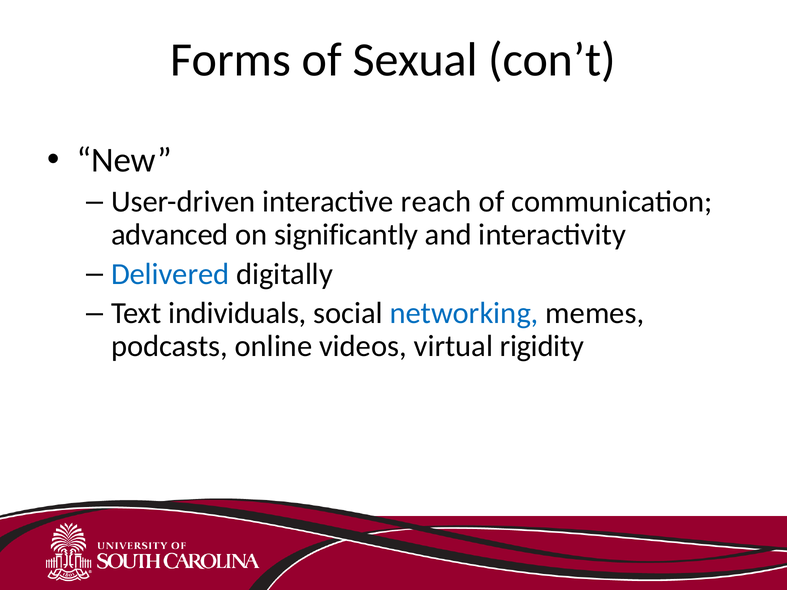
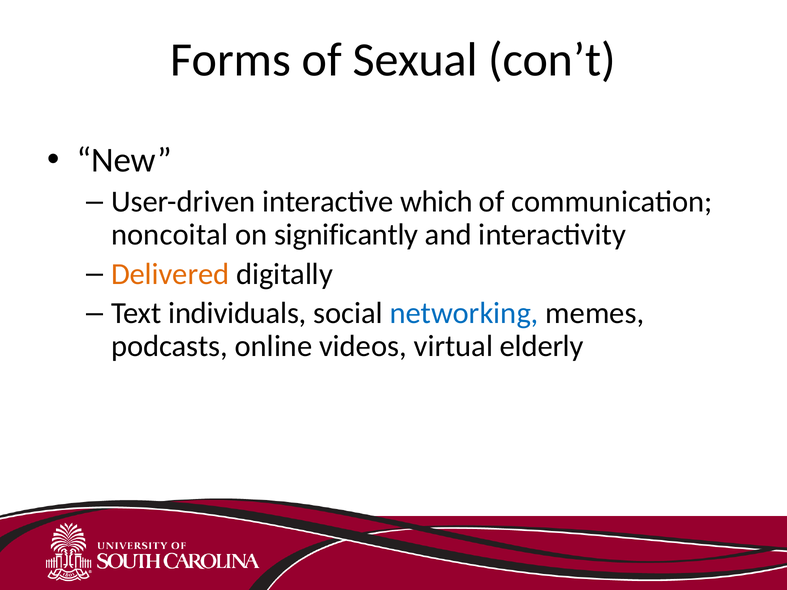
reach: reach -> which
advanced: advanced -> noncoital
Delivered colour: blue -> orange
rigidity: rigidity -> elderly
